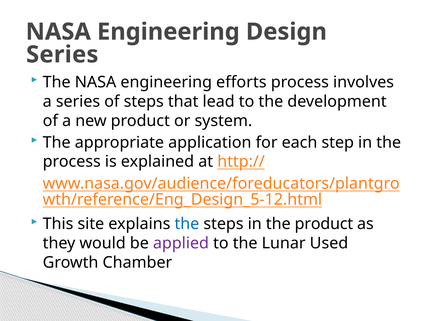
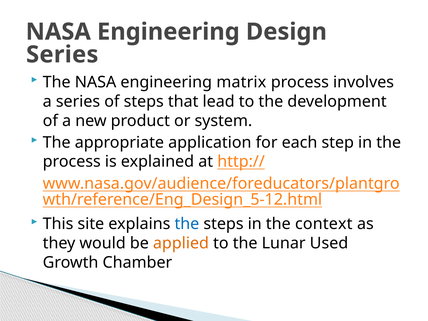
efforts: efforts -> matrix
the product: product -> context
applied colour: purple -> orange
